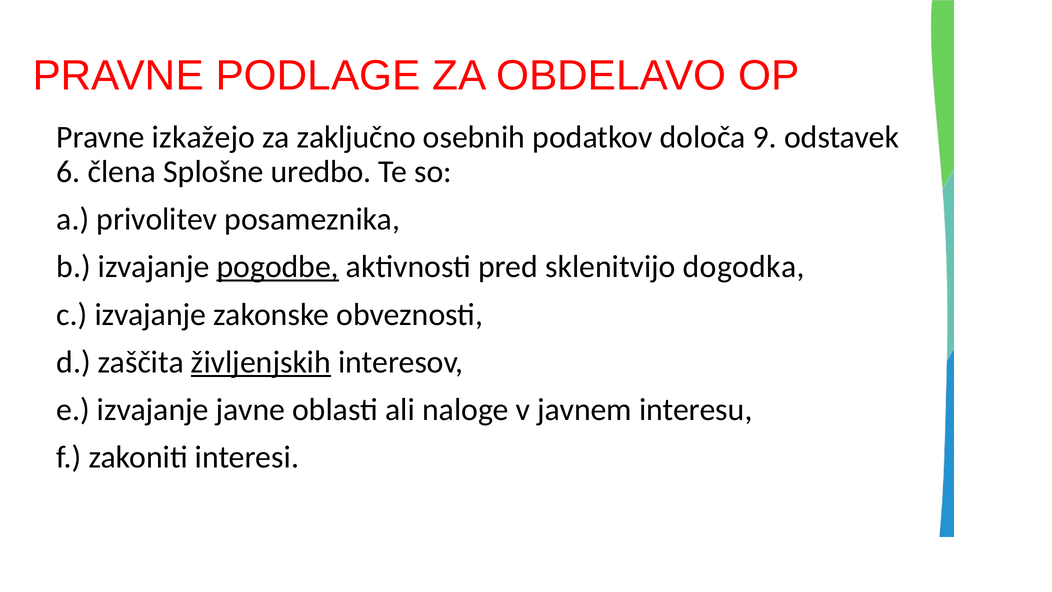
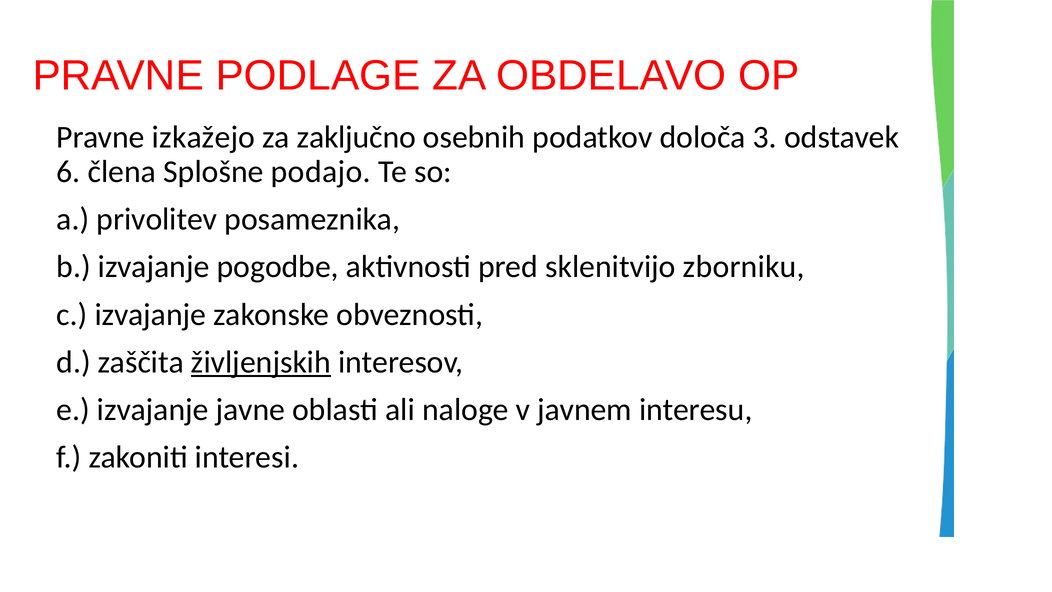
9: 9 -> 3
uredbo: uredbo -> podajo
pogodbe underline: present -> none
dogodka: dogodka -> zborniku
